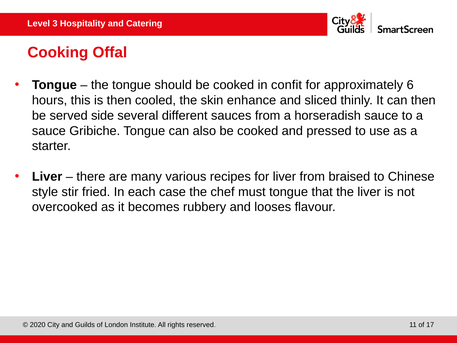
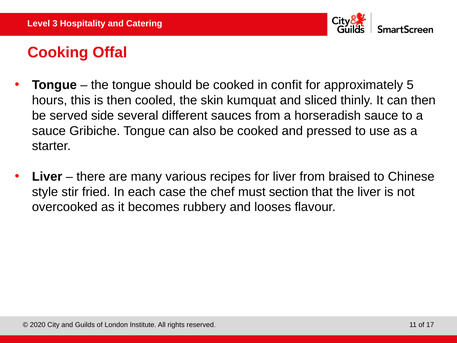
6: 6 -> 5
enhance: enhance -> kumquat
must tongue: tongue -> section
